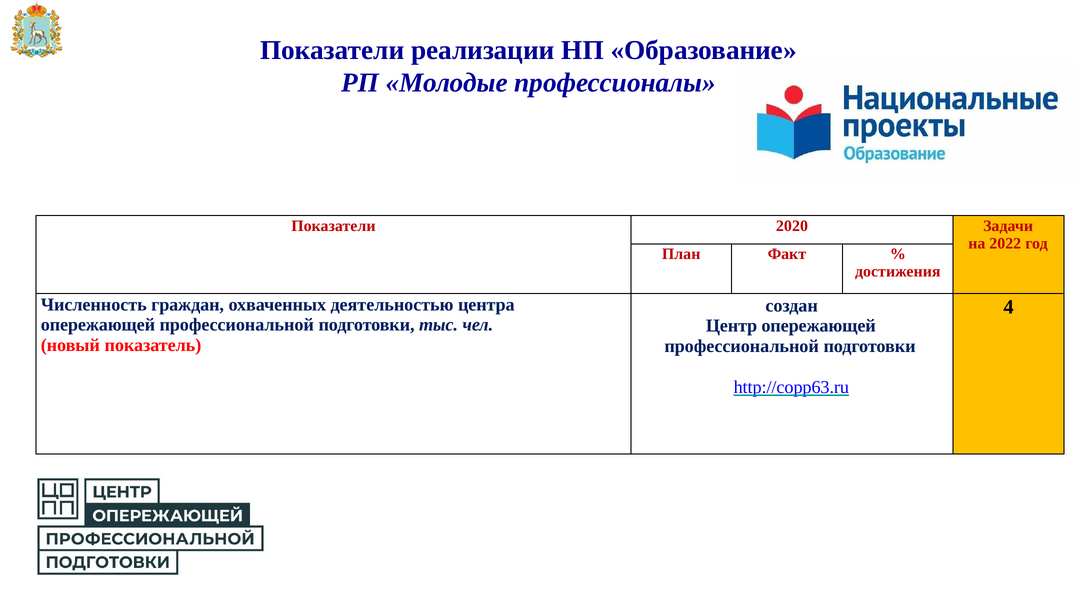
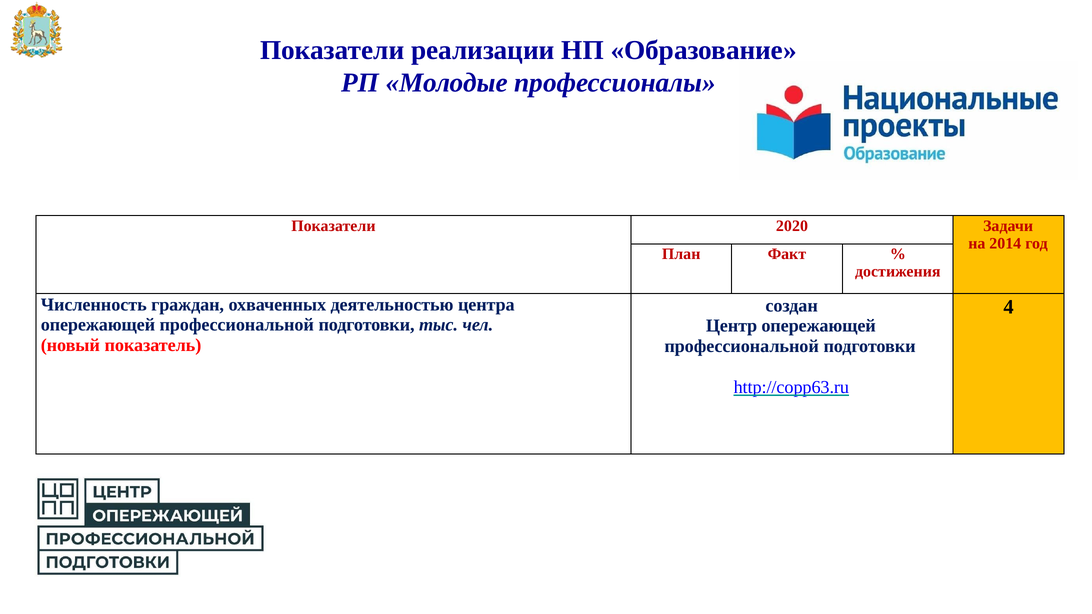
2022: 2022 -> 2014
